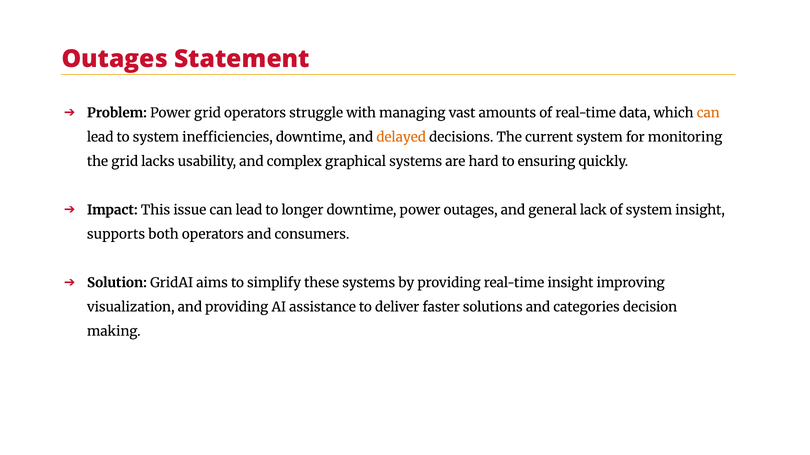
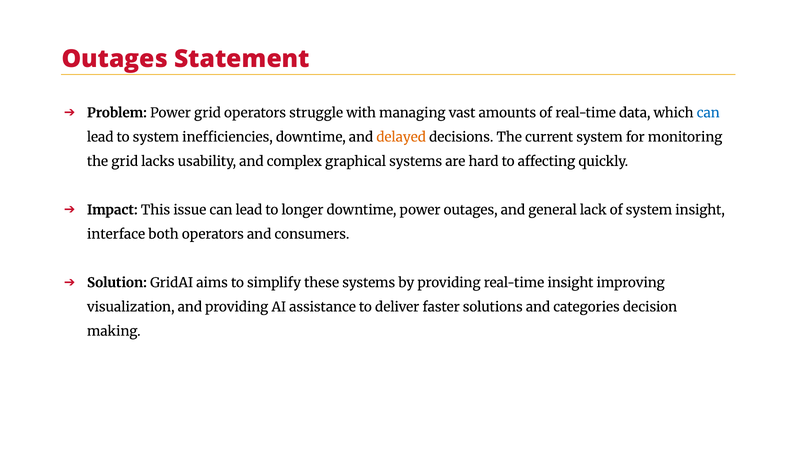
can at (708, 113) colour: orange -> blue
ensuring: ensuring -> affecting
supports: supports -> interface
